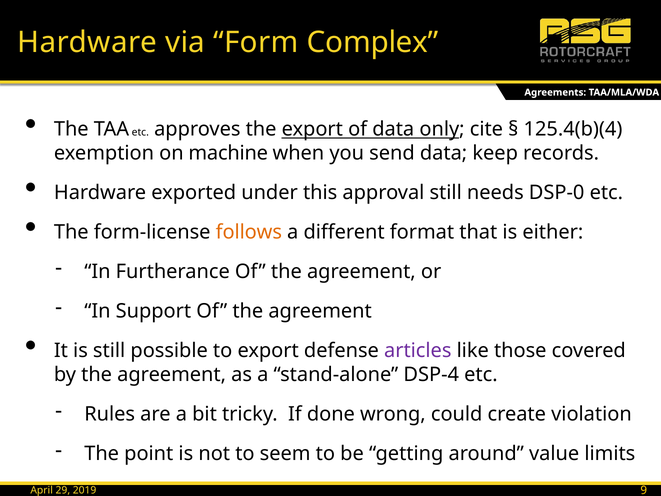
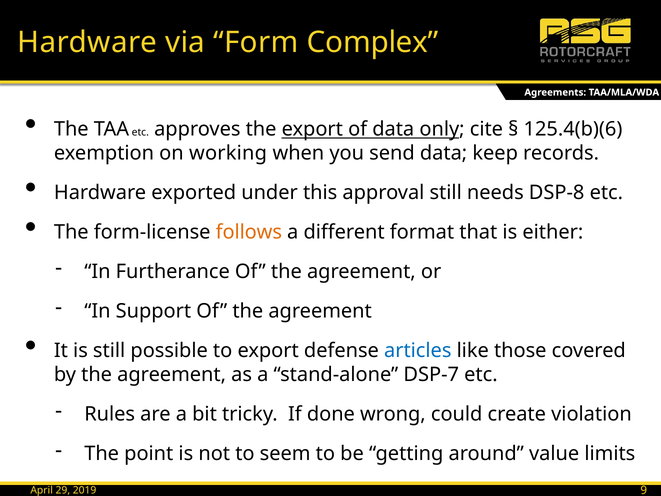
125.4(b)(4: 125.4(b)(4 -> 125.4(b)(6
machine: machine -> working
DSP-0: DSP-0 -> DSP-8
articles colour: purple -> blue
DSP-4: DSP-4 -> DSP-7
